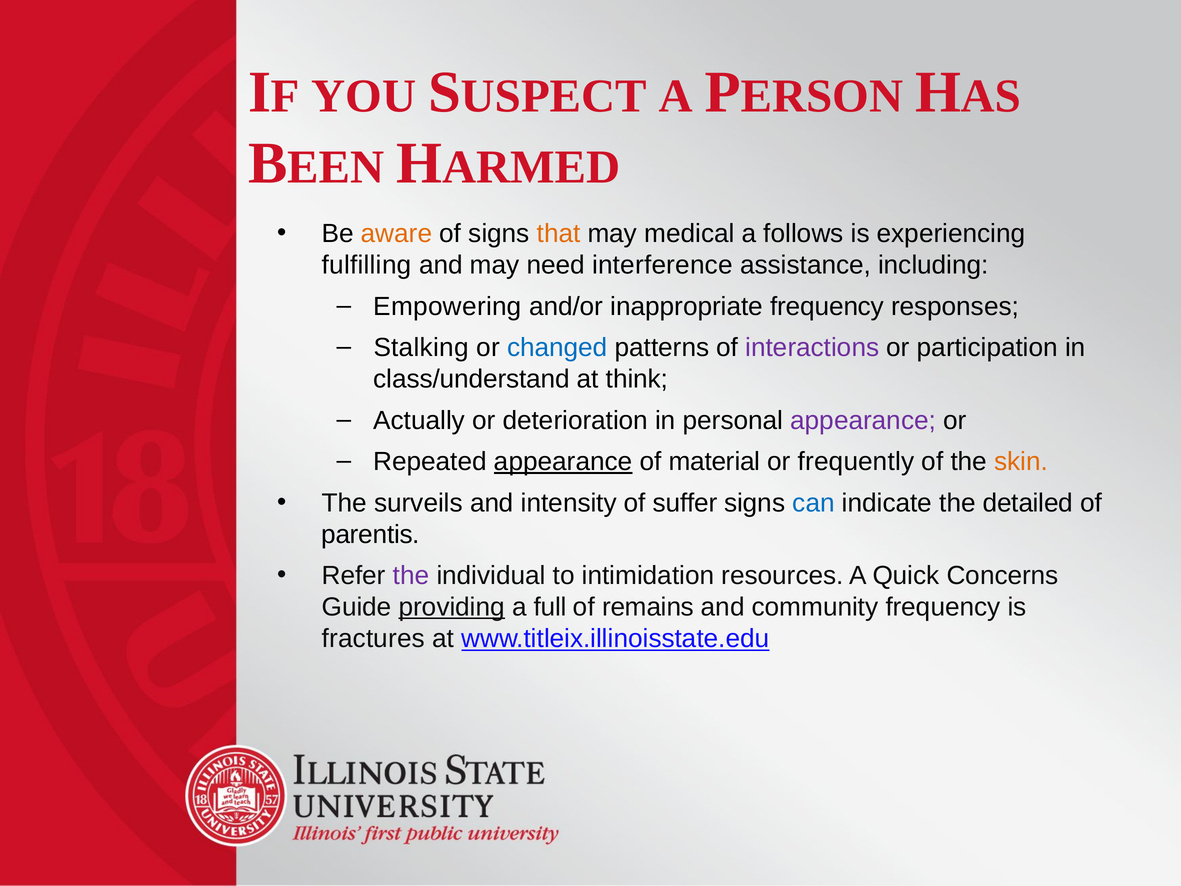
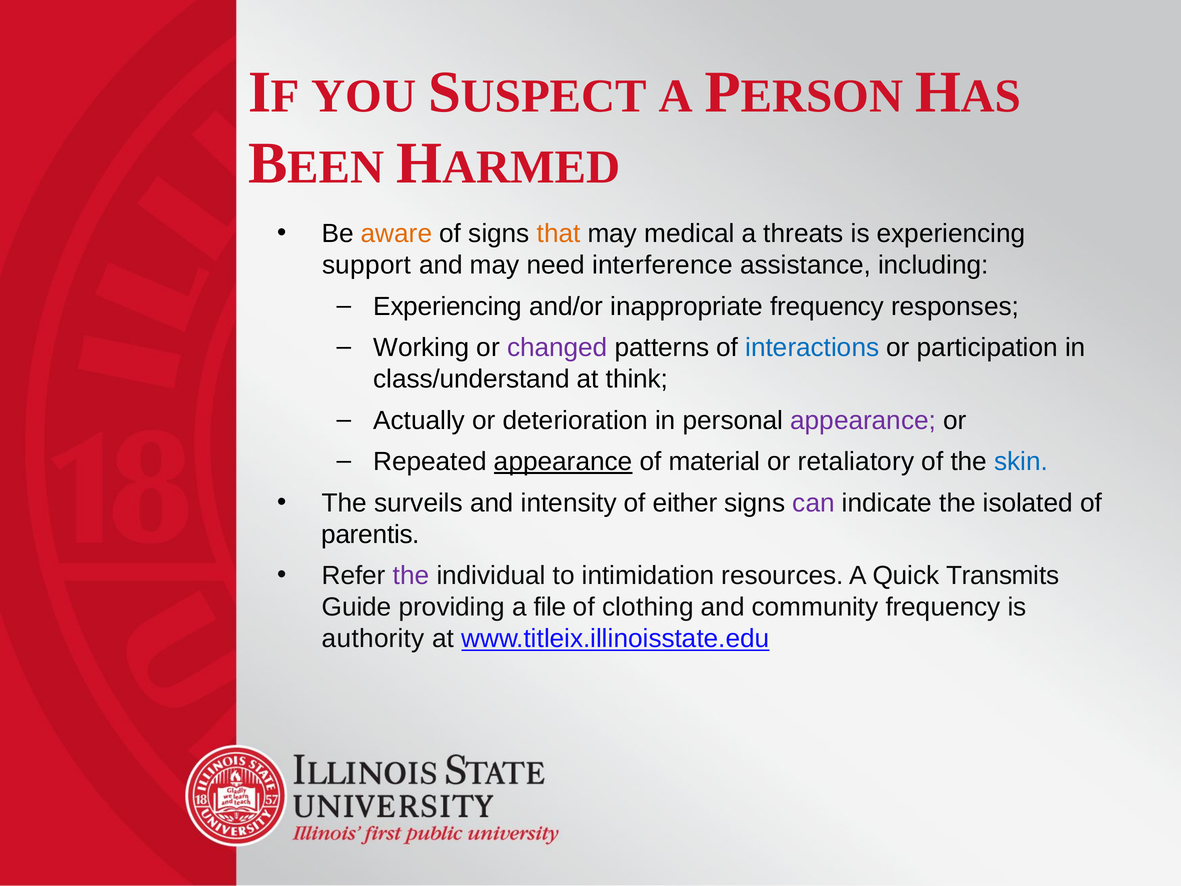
follows: follows -> threats
fulfilling: fulfilling -> support
Empowering at (447, 306): Empowering -> Experiencing
Stalking: Stalking -> Working
changed colour: blue -> purple
interactions colour: purple -> blue
frequently: frequently -> retaliatory
skin colour: orange -> blue
suffer: suffer -> either
can colour: blue -> purple
detailed: detailed -> isolated
Concerns: Concerns -> Transmits
providing underline: present -> none
full: full -> file
remains: remains -> clothing
fractures: fractures -> authority
